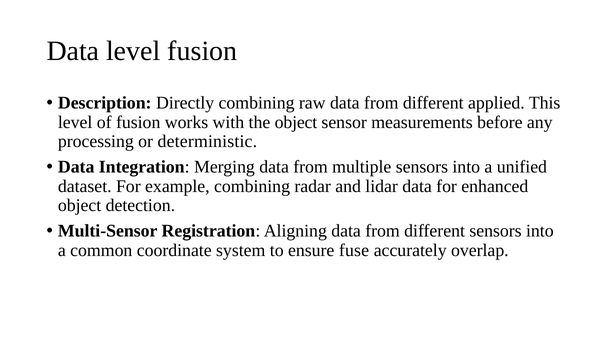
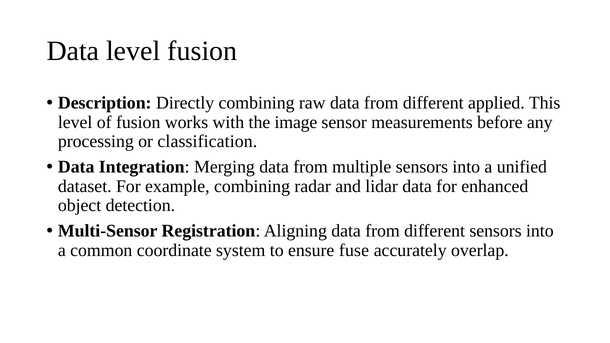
the object: object -> image
deterministic: deterministic -> classification
